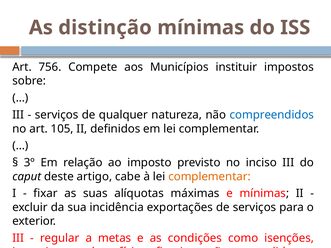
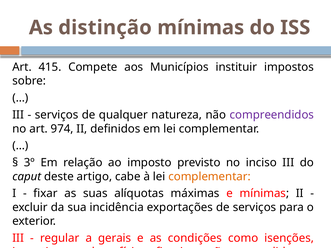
756: 756 -> 415
compreendidos colour: blue -> purple
105: 105 -> 974
metas: metas -> gerais
